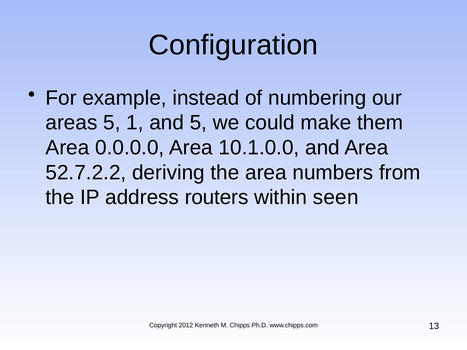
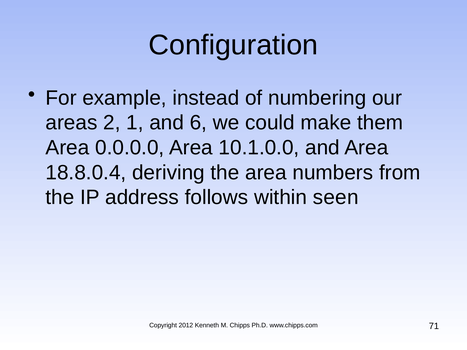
areas 5: 5 -> 2
and 5: 5 -> 6
52.7.2.2: 52.7.2.2 -> 18.8.0.4
routers: routers -> follows
13: 13 -> 71
